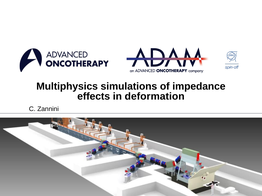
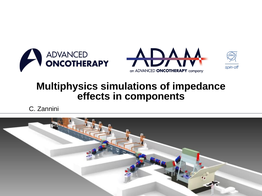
deformation: deformation -> components
